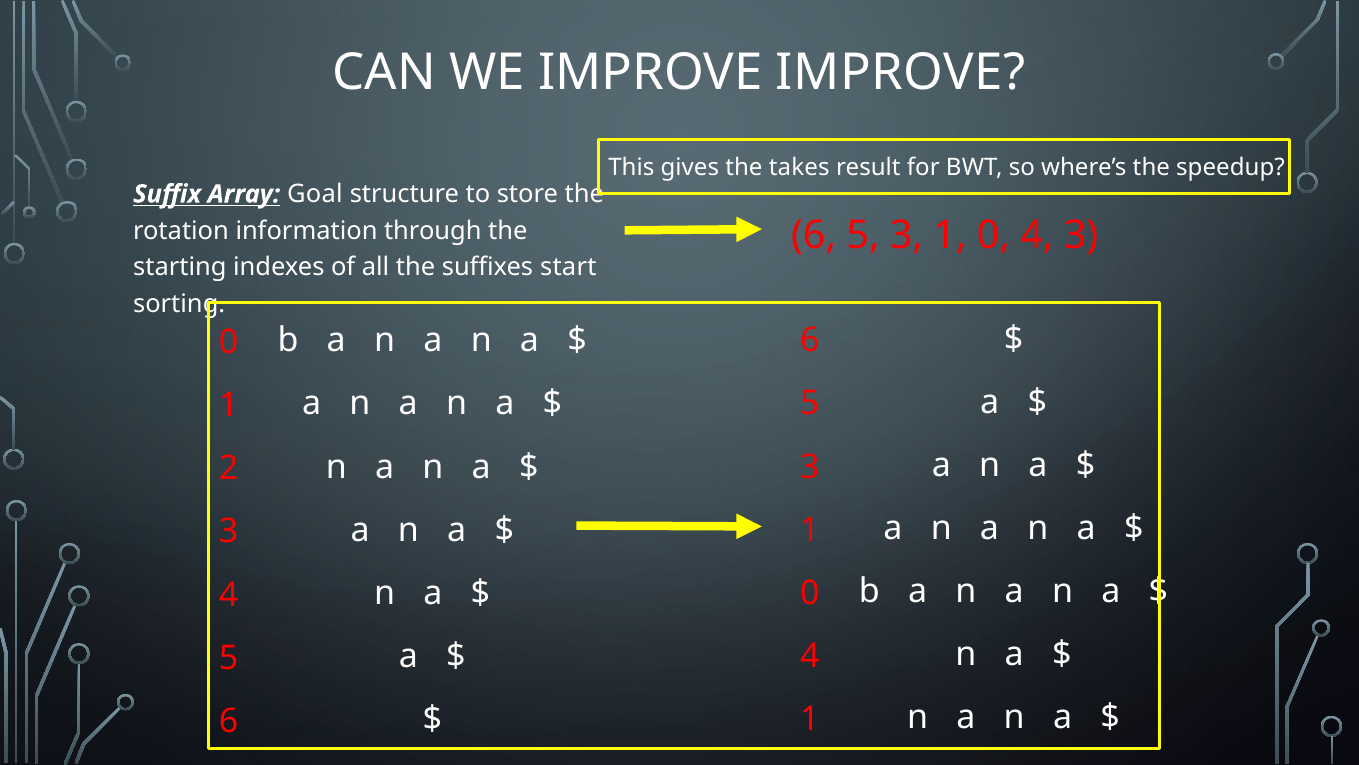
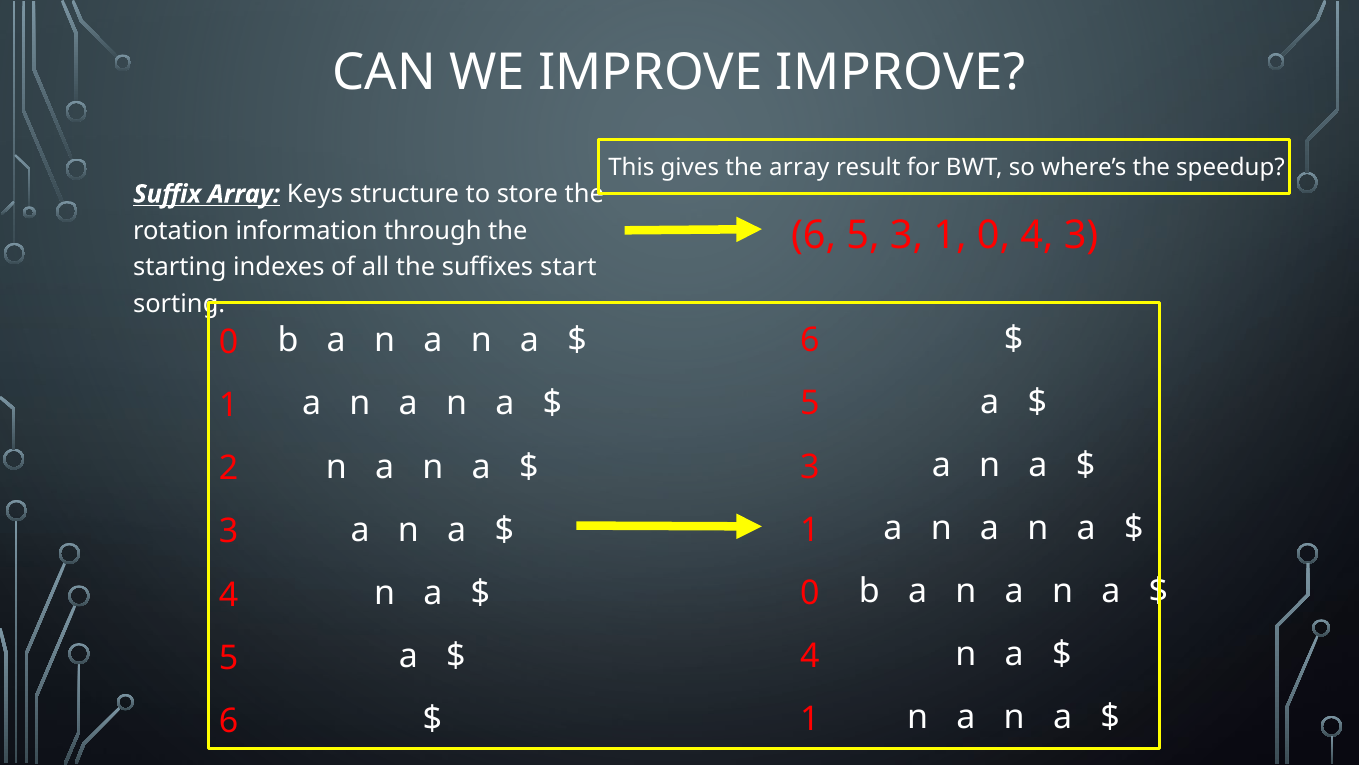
the takes: takes -> array
Goal: Goal -> Keys
